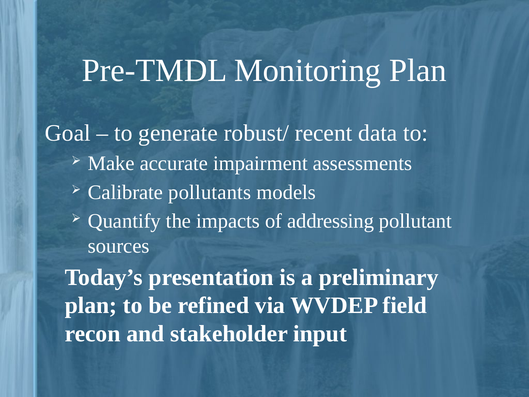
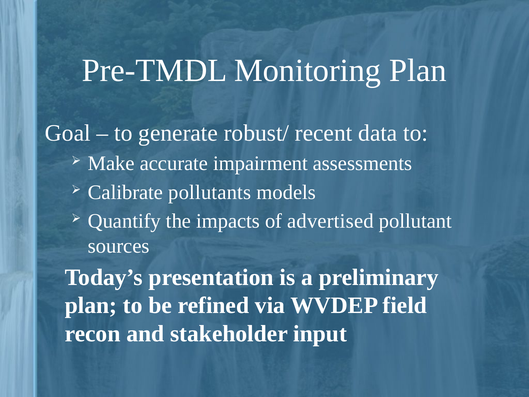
addressing: addressing -> advertised
